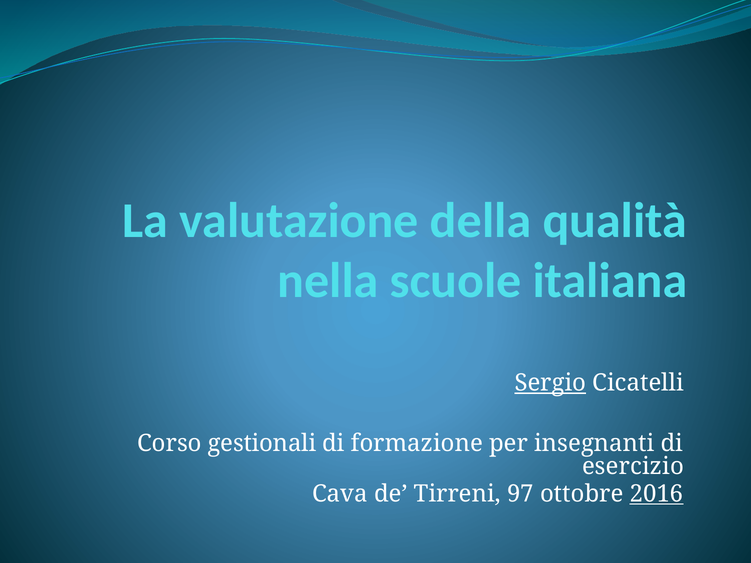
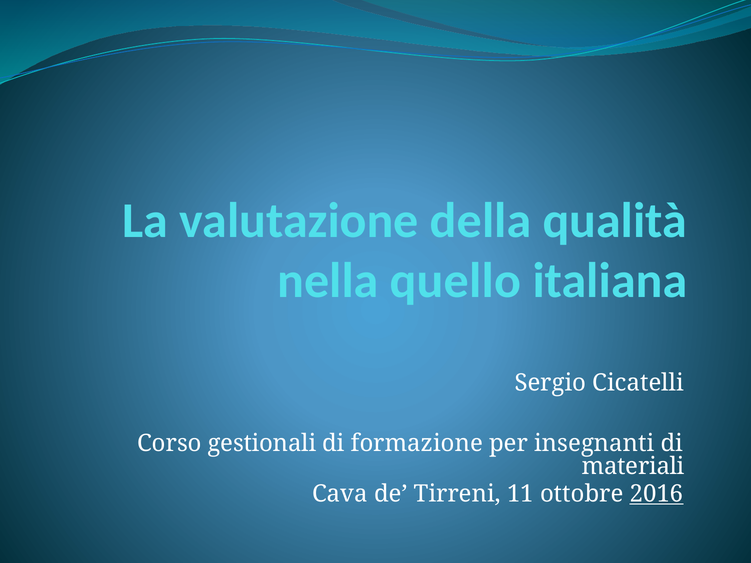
scuole: scuole -> quello
Sergio underline: present -> none
esercizio: esercizio -> materiali
97: 97 -> 11
